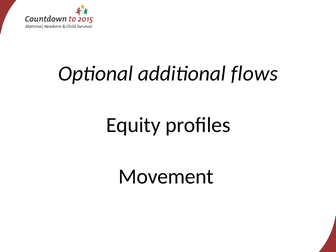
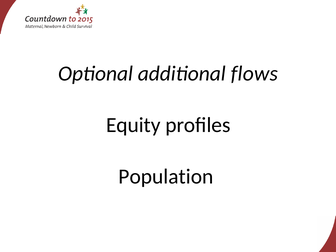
Movement: Movement -> Population
